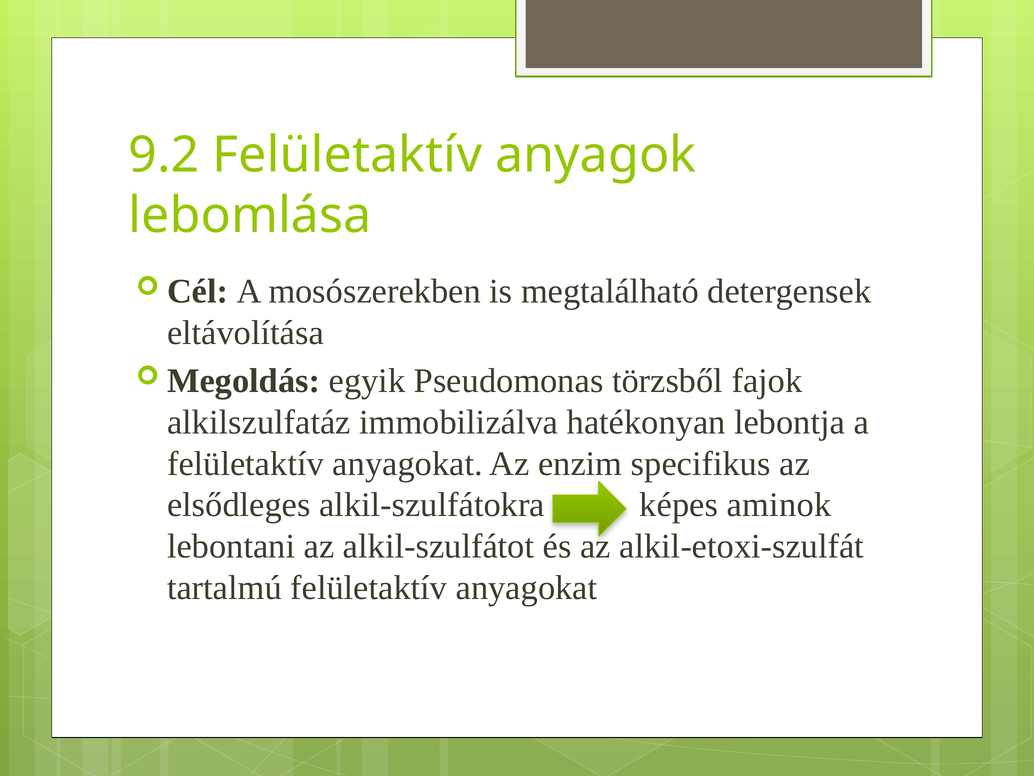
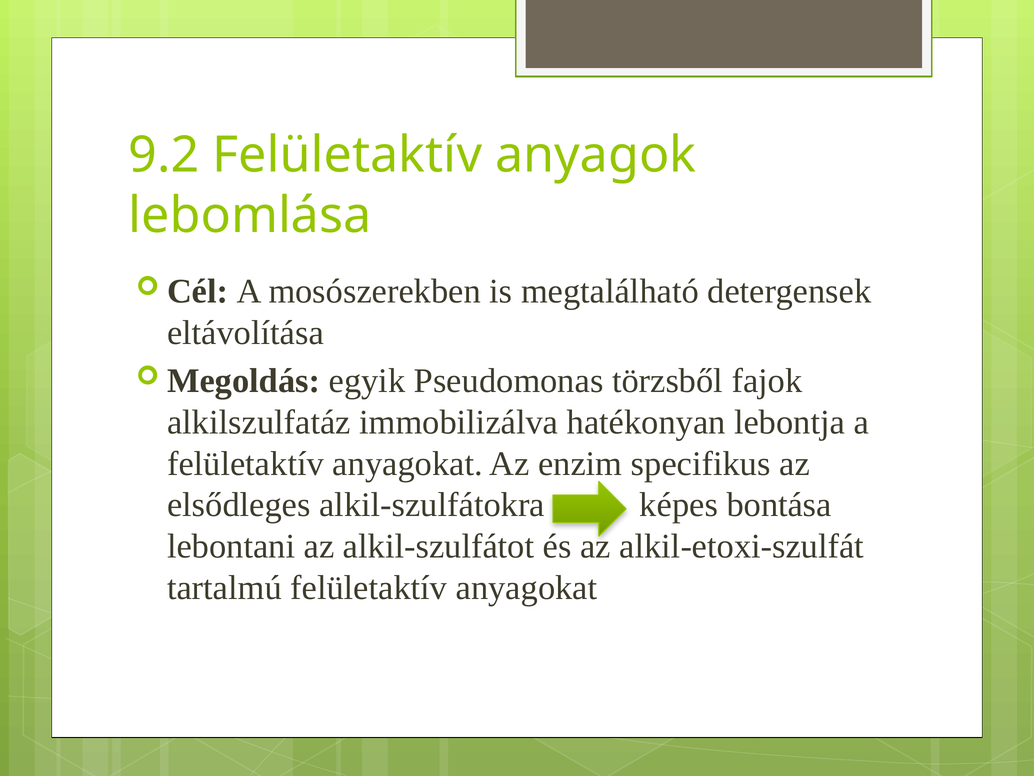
aminok: aminok -> bontása
